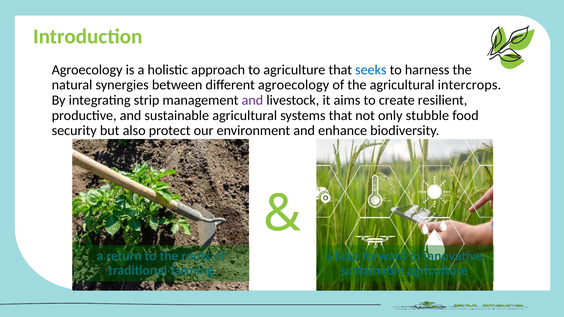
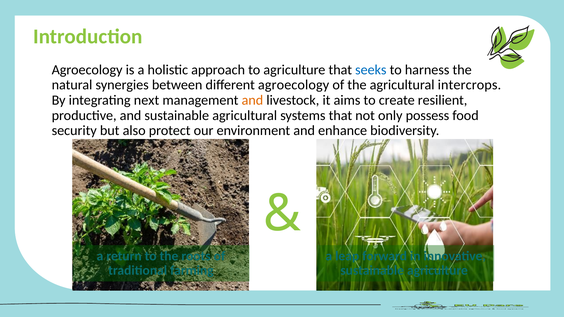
strip: strip -> next
and at (252, 100) colour: purple -> orange
stubble: stubble -> possess
